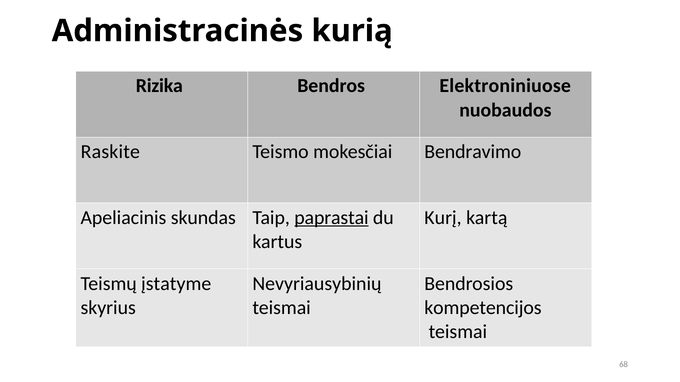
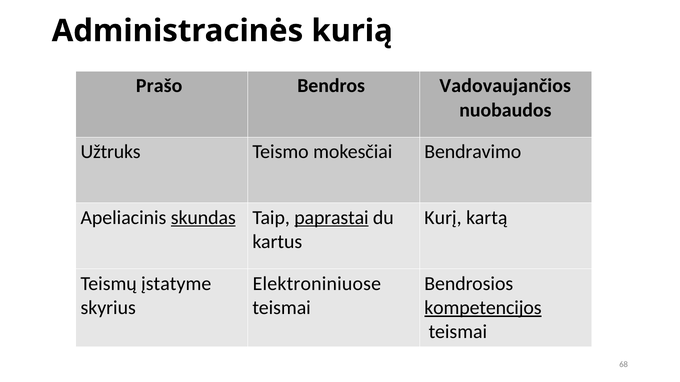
Rizika: Rizika -> Prašo
Elektroniniuose: Elektroniniuose -> Vadovaujančios
Raskite: Raskite -> Užtruks
skundas underline: none -> present
Nevyriausybinių: Nevyriausybinių -> Elektroniniuose
kompetencijos underline: none -> present
